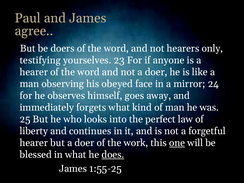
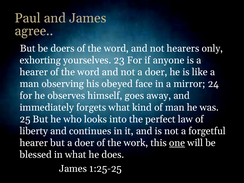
testifying: testifying -> exhorting
does underline: present -> none
1:55-25: 1:55-25 -> 1:25-25
